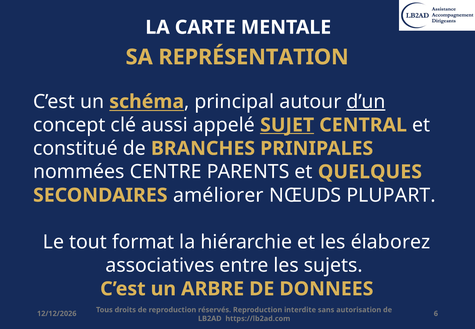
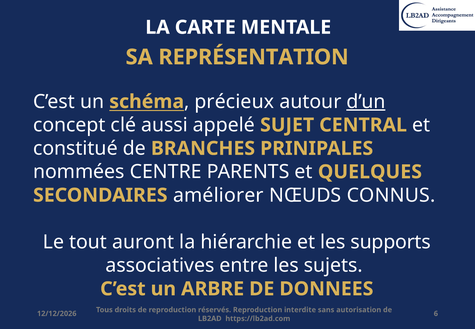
principal: principal -> précieux
SUJET underline: present -> none
PLUPART: PLUPART -> CONNUS
format: format -> auront
élaborez: élaborez -> supports
